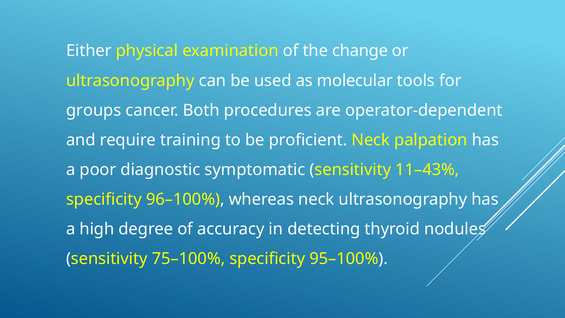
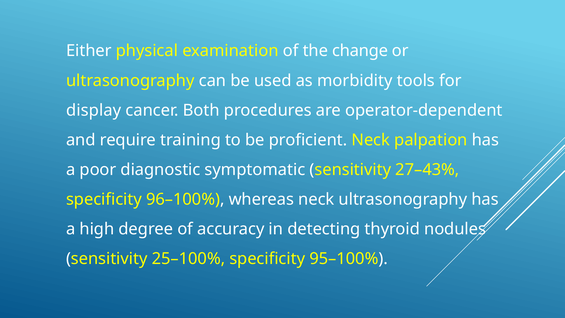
molecular: molecular -> morbidity
groups: groups -> display
11–43%: 11–43% -> 27–43%
75–100%: 75–100% -> 25–100%
